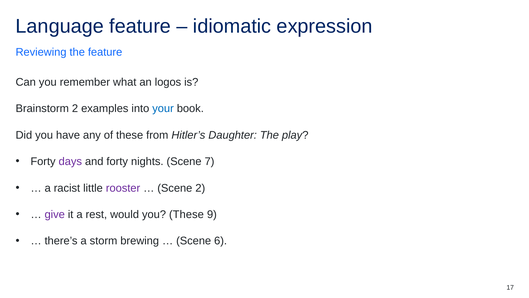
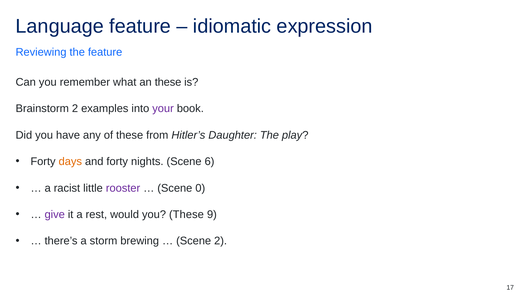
an logos: logos -> these
your colour: blue -> purple
days colour: purple -> orange
7: 7 -> 6
Scene 2: 2 -> 0
Scene 6: 6 -> 2
